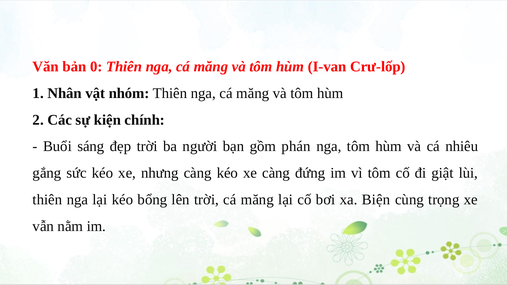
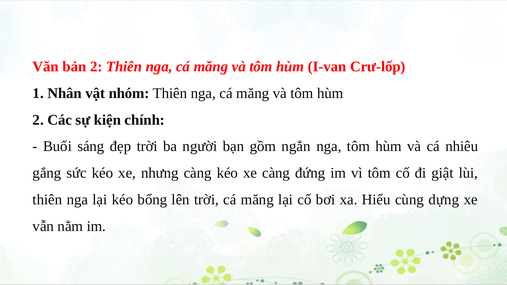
bản 0: 0 -> 2
phán: phán -> ngắn
Biện: Biện -> Hiểu
trọng: trọng -> dựng
